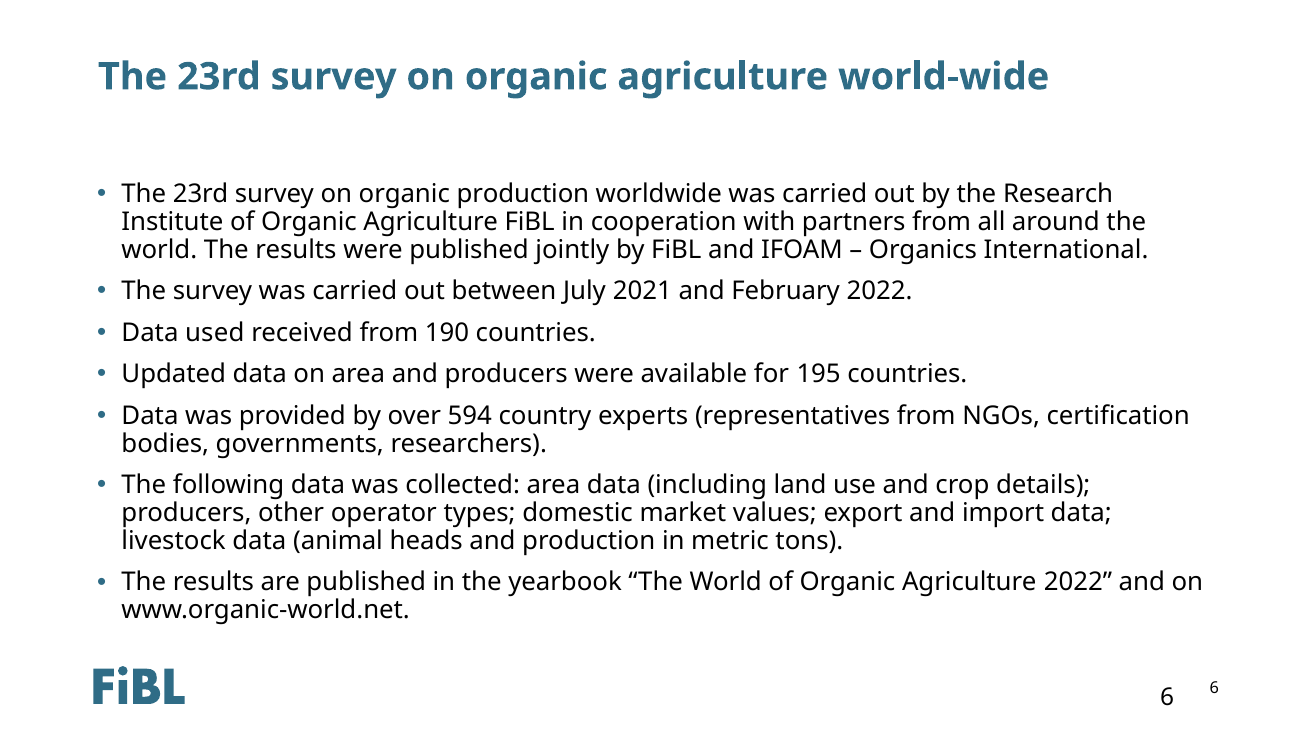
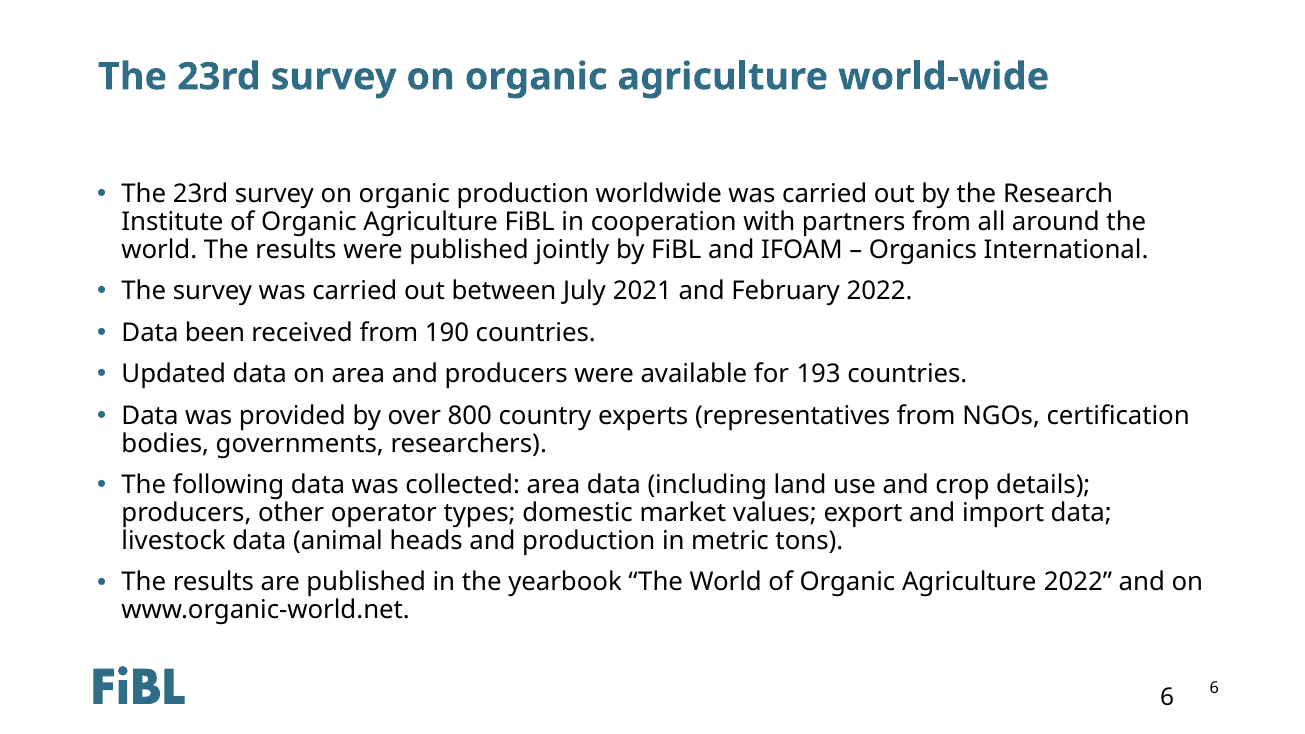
used: used -> been
195: 195 -> 193
594: 594 -> 800
